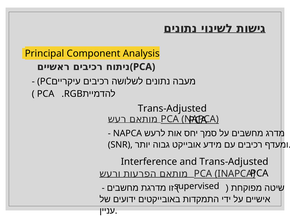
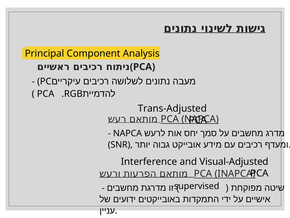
and Trans-Adjusted: Trans-Adjusted -> Visual-Adjusted
